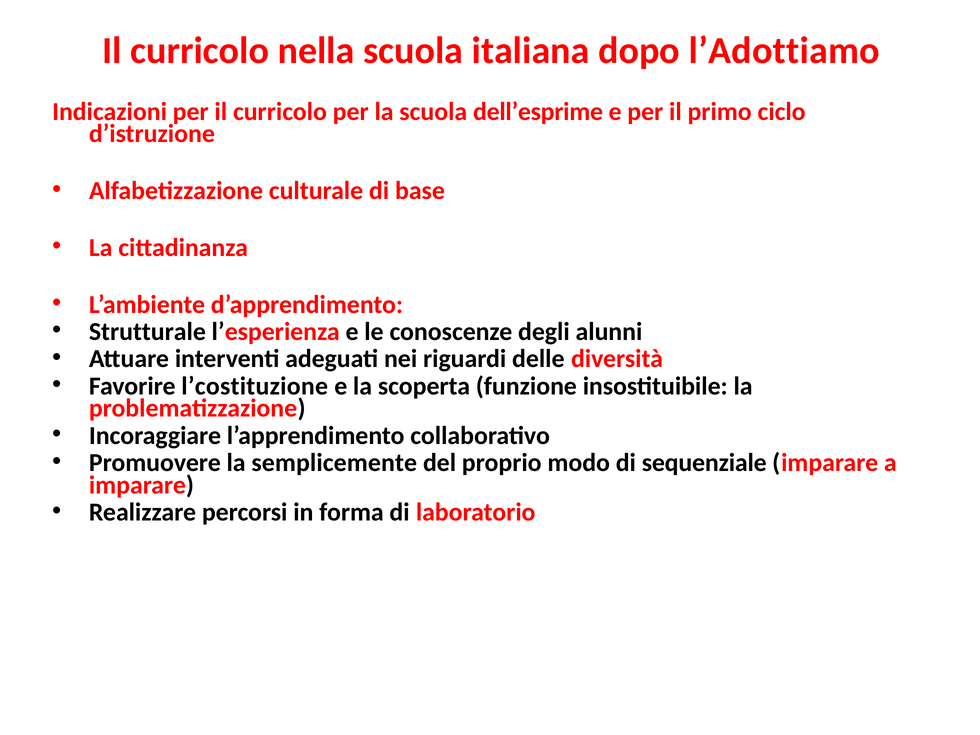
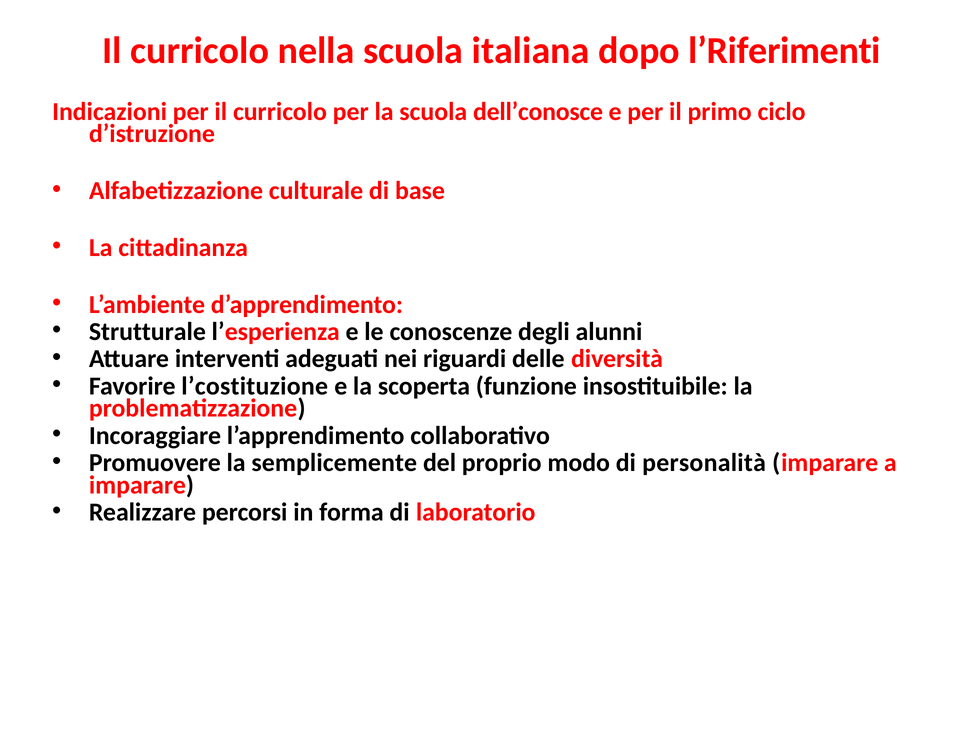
l’Adottiamo: l’Adottiamo -> l’Riferimenti
dell’esprime: dell’esprime -> dell’conosce
sequenziale: sequenziale -> personalità
